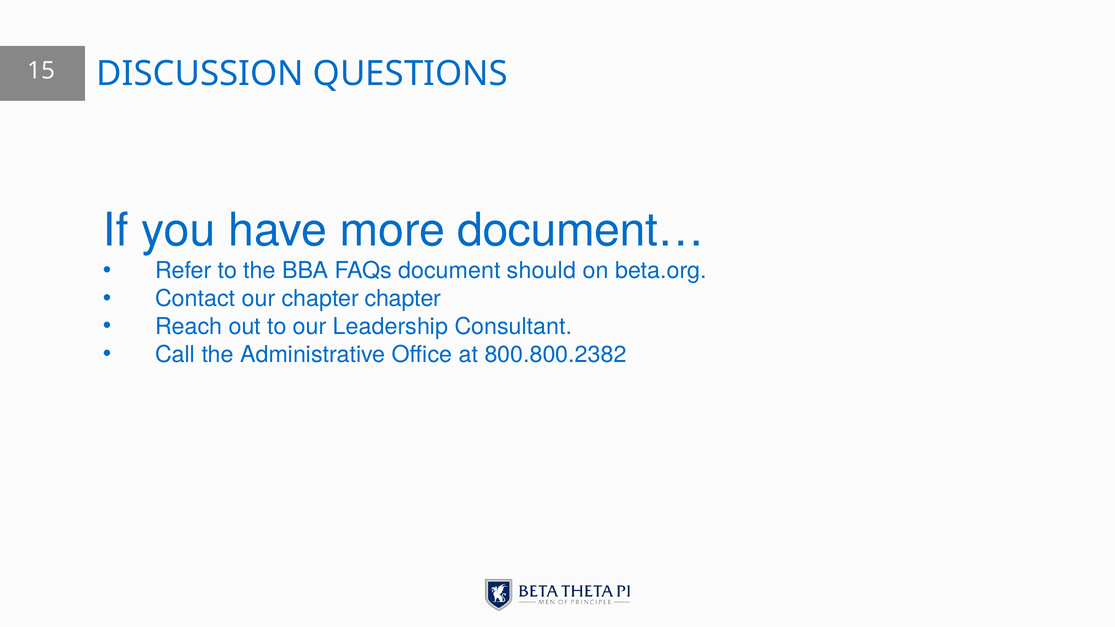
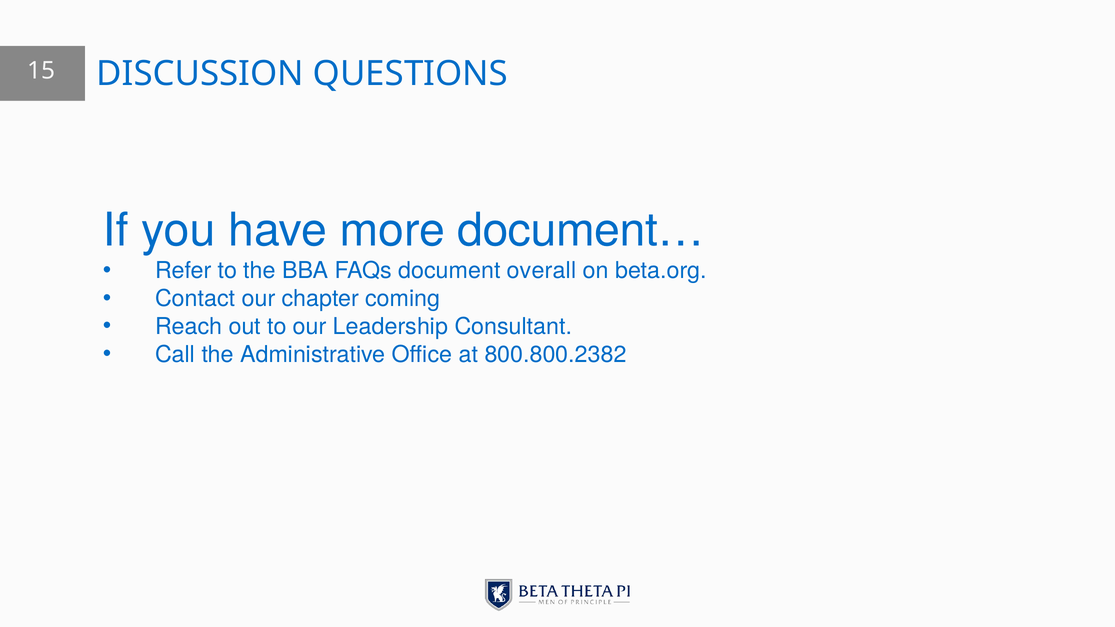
should: should -> overall
chapter chapter: chapter -> coming
